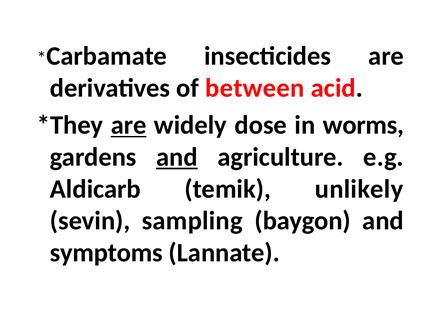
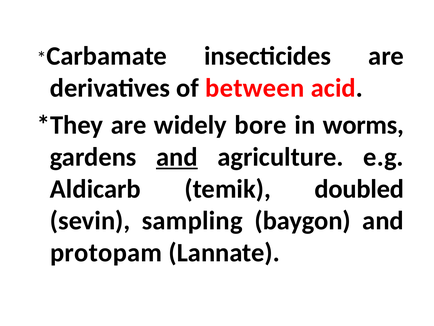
are at (129, 125) underline: present -> none
dose: dose -> bore
unlikely: unlikely -> doubled
symptoms: symptoms -> protopam
